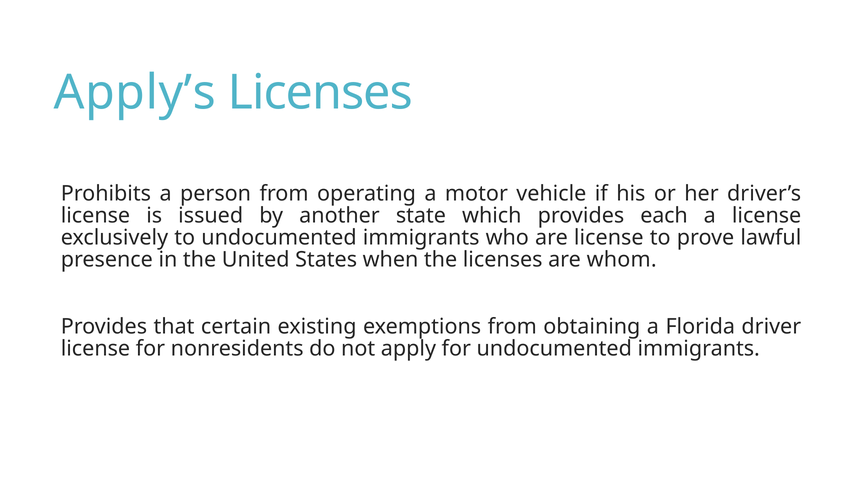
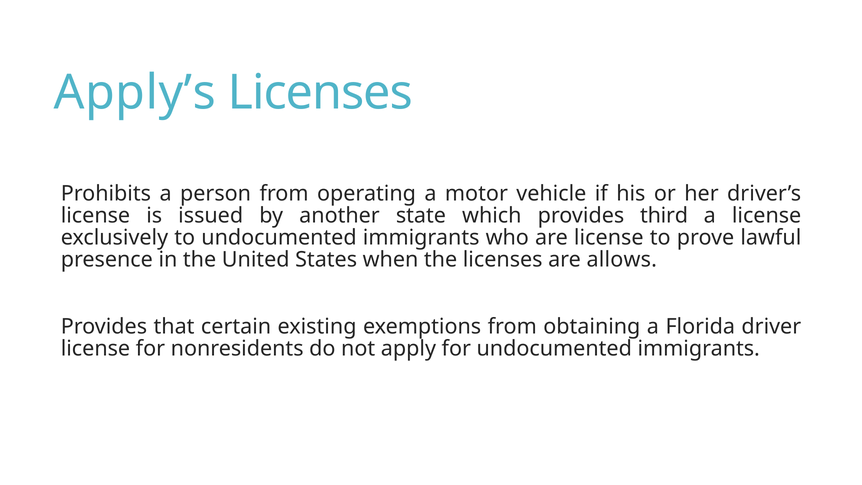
each: each -> third
whom: whom -> allows
